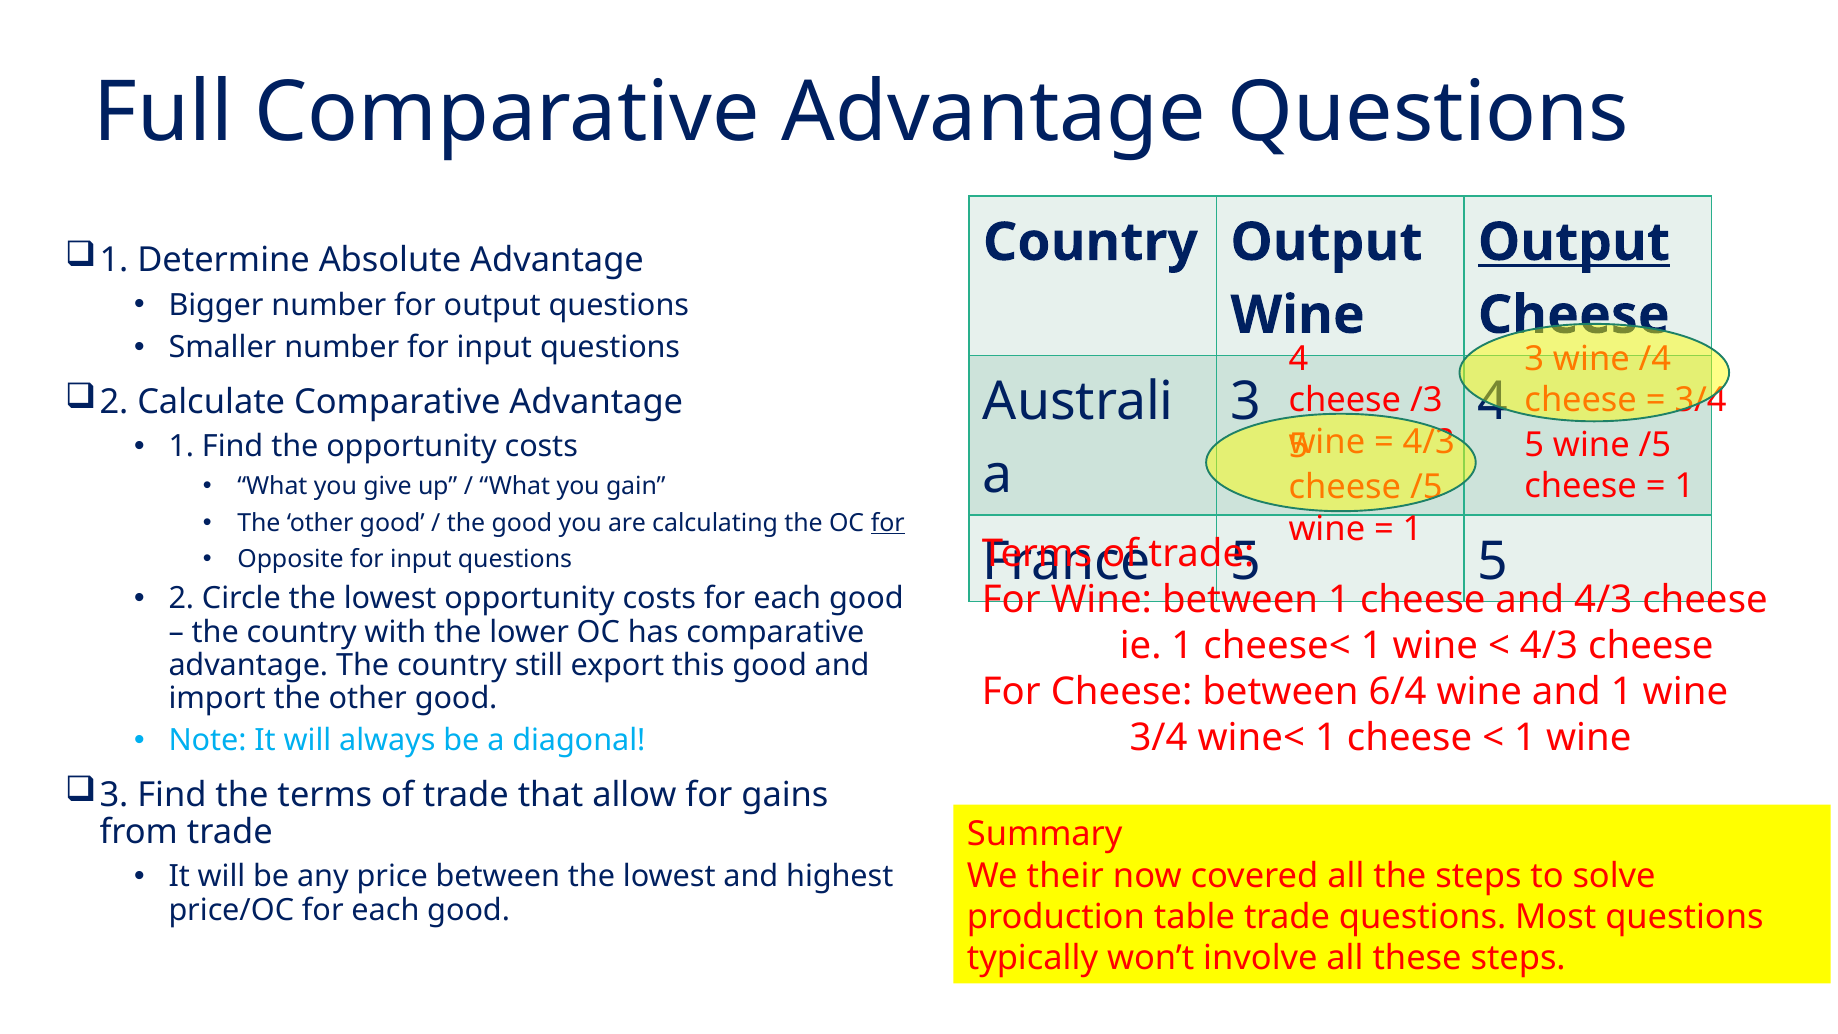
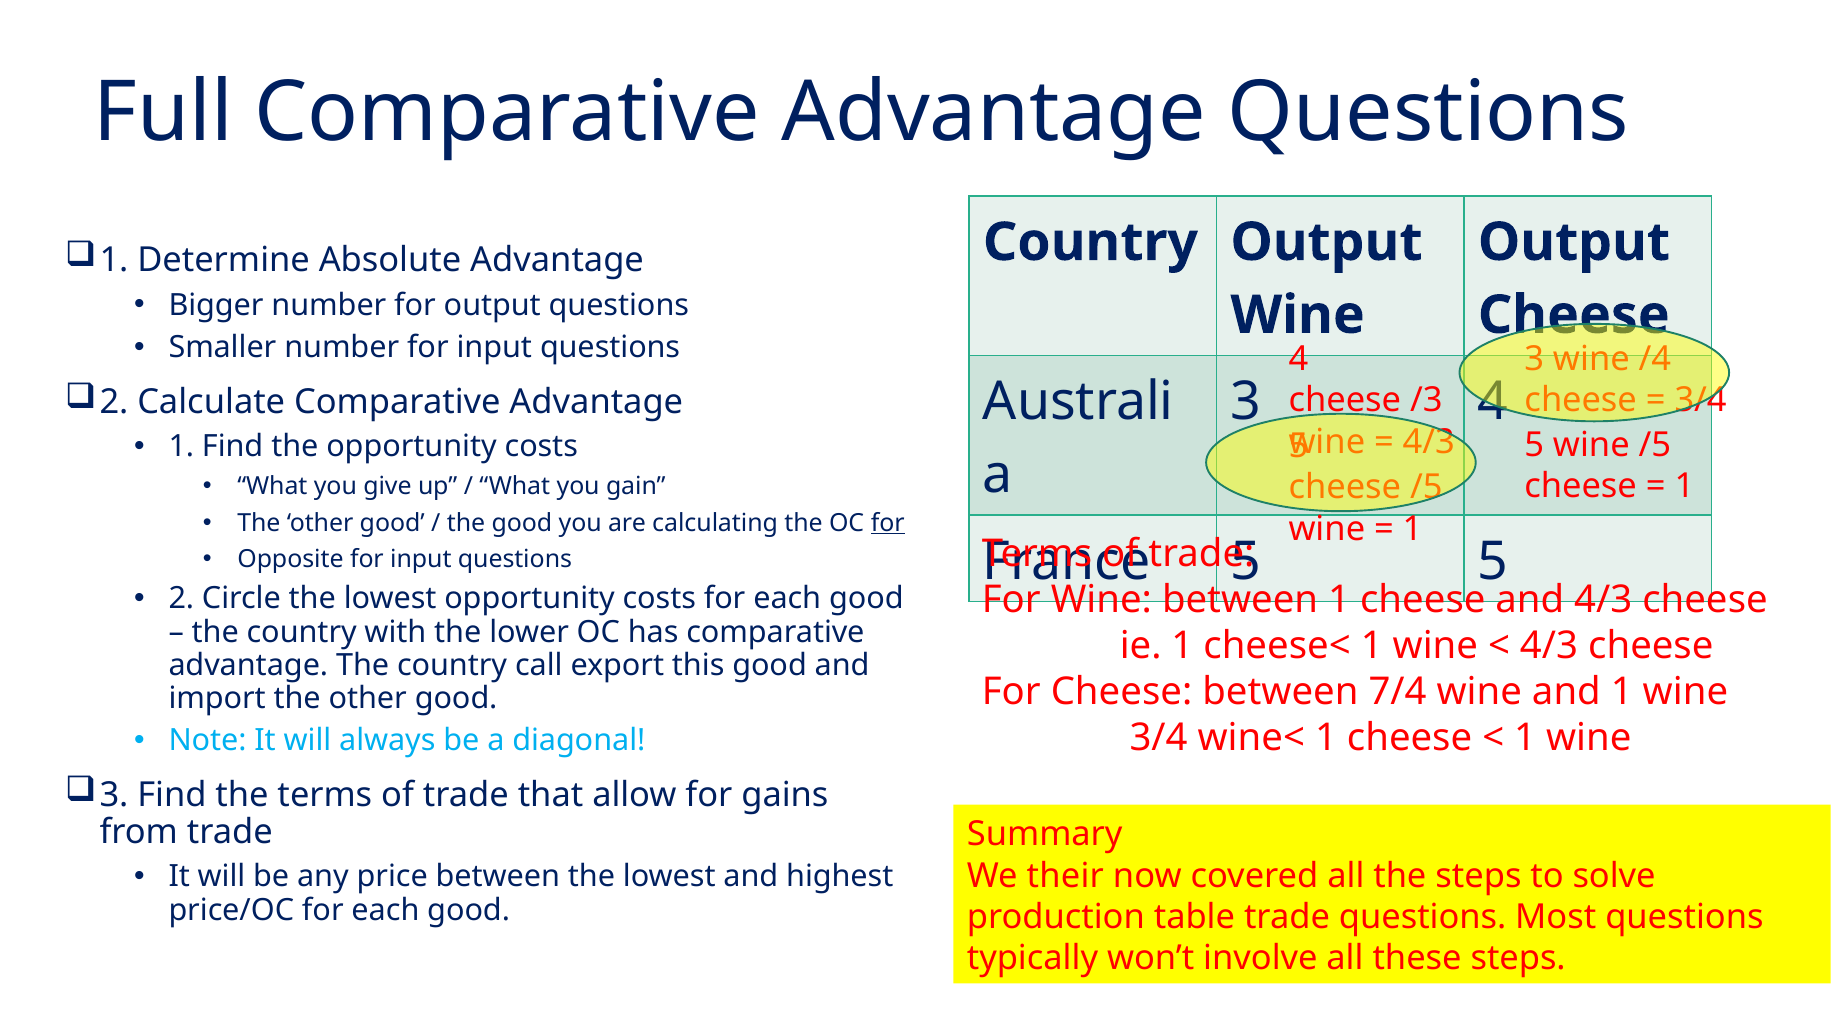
Output at (1574, 242) underline: present -> none
still: still -> call
6/4: 6/4 -> 7/4
